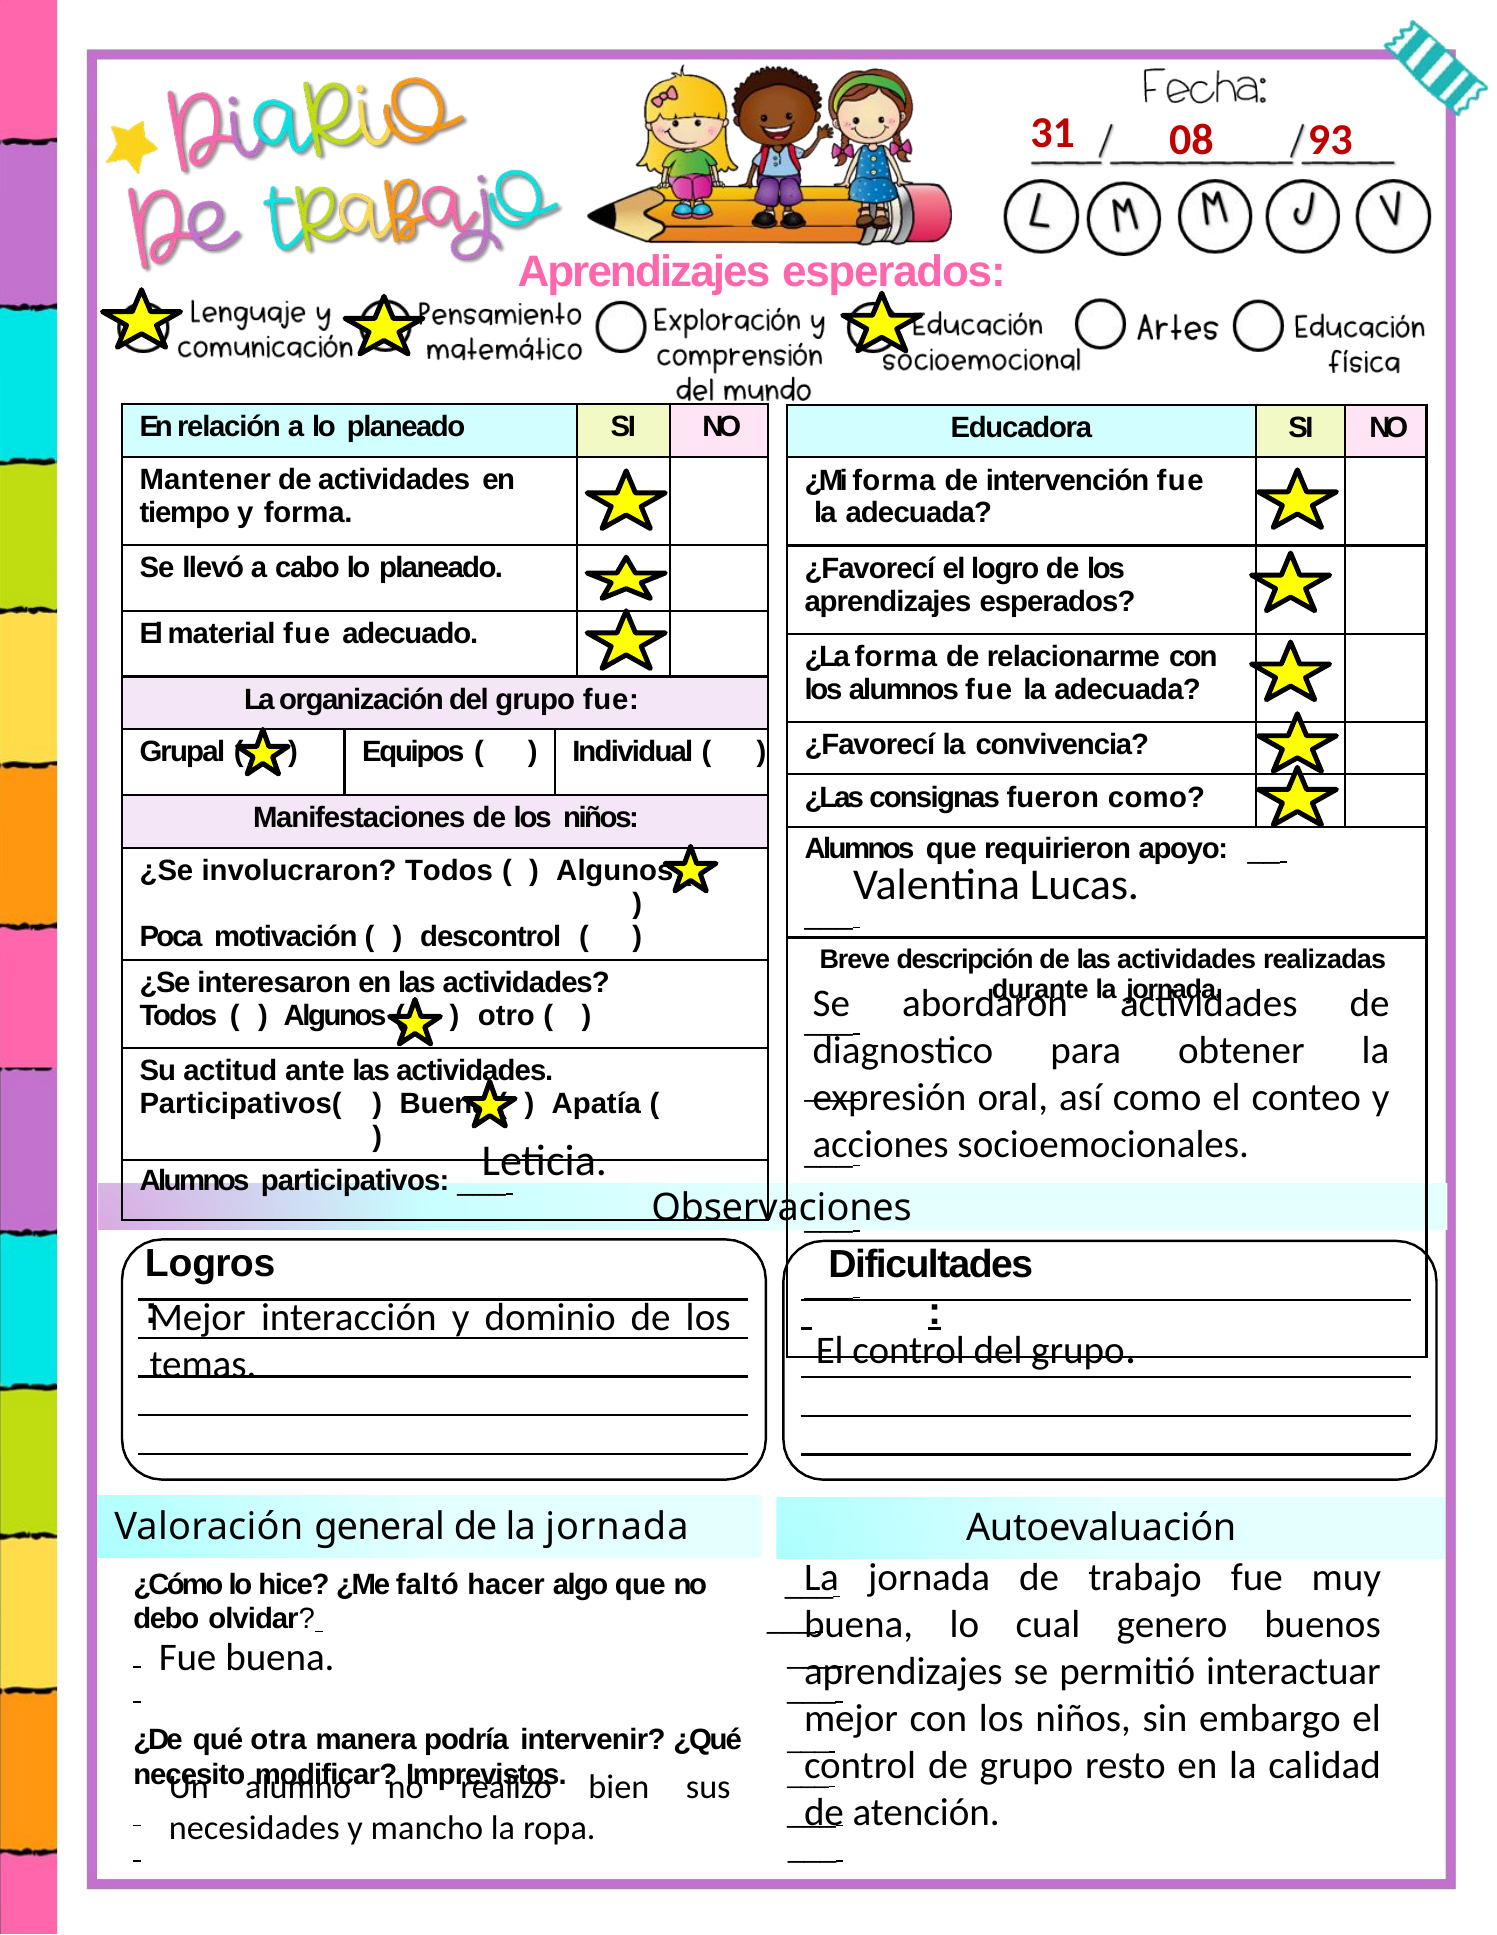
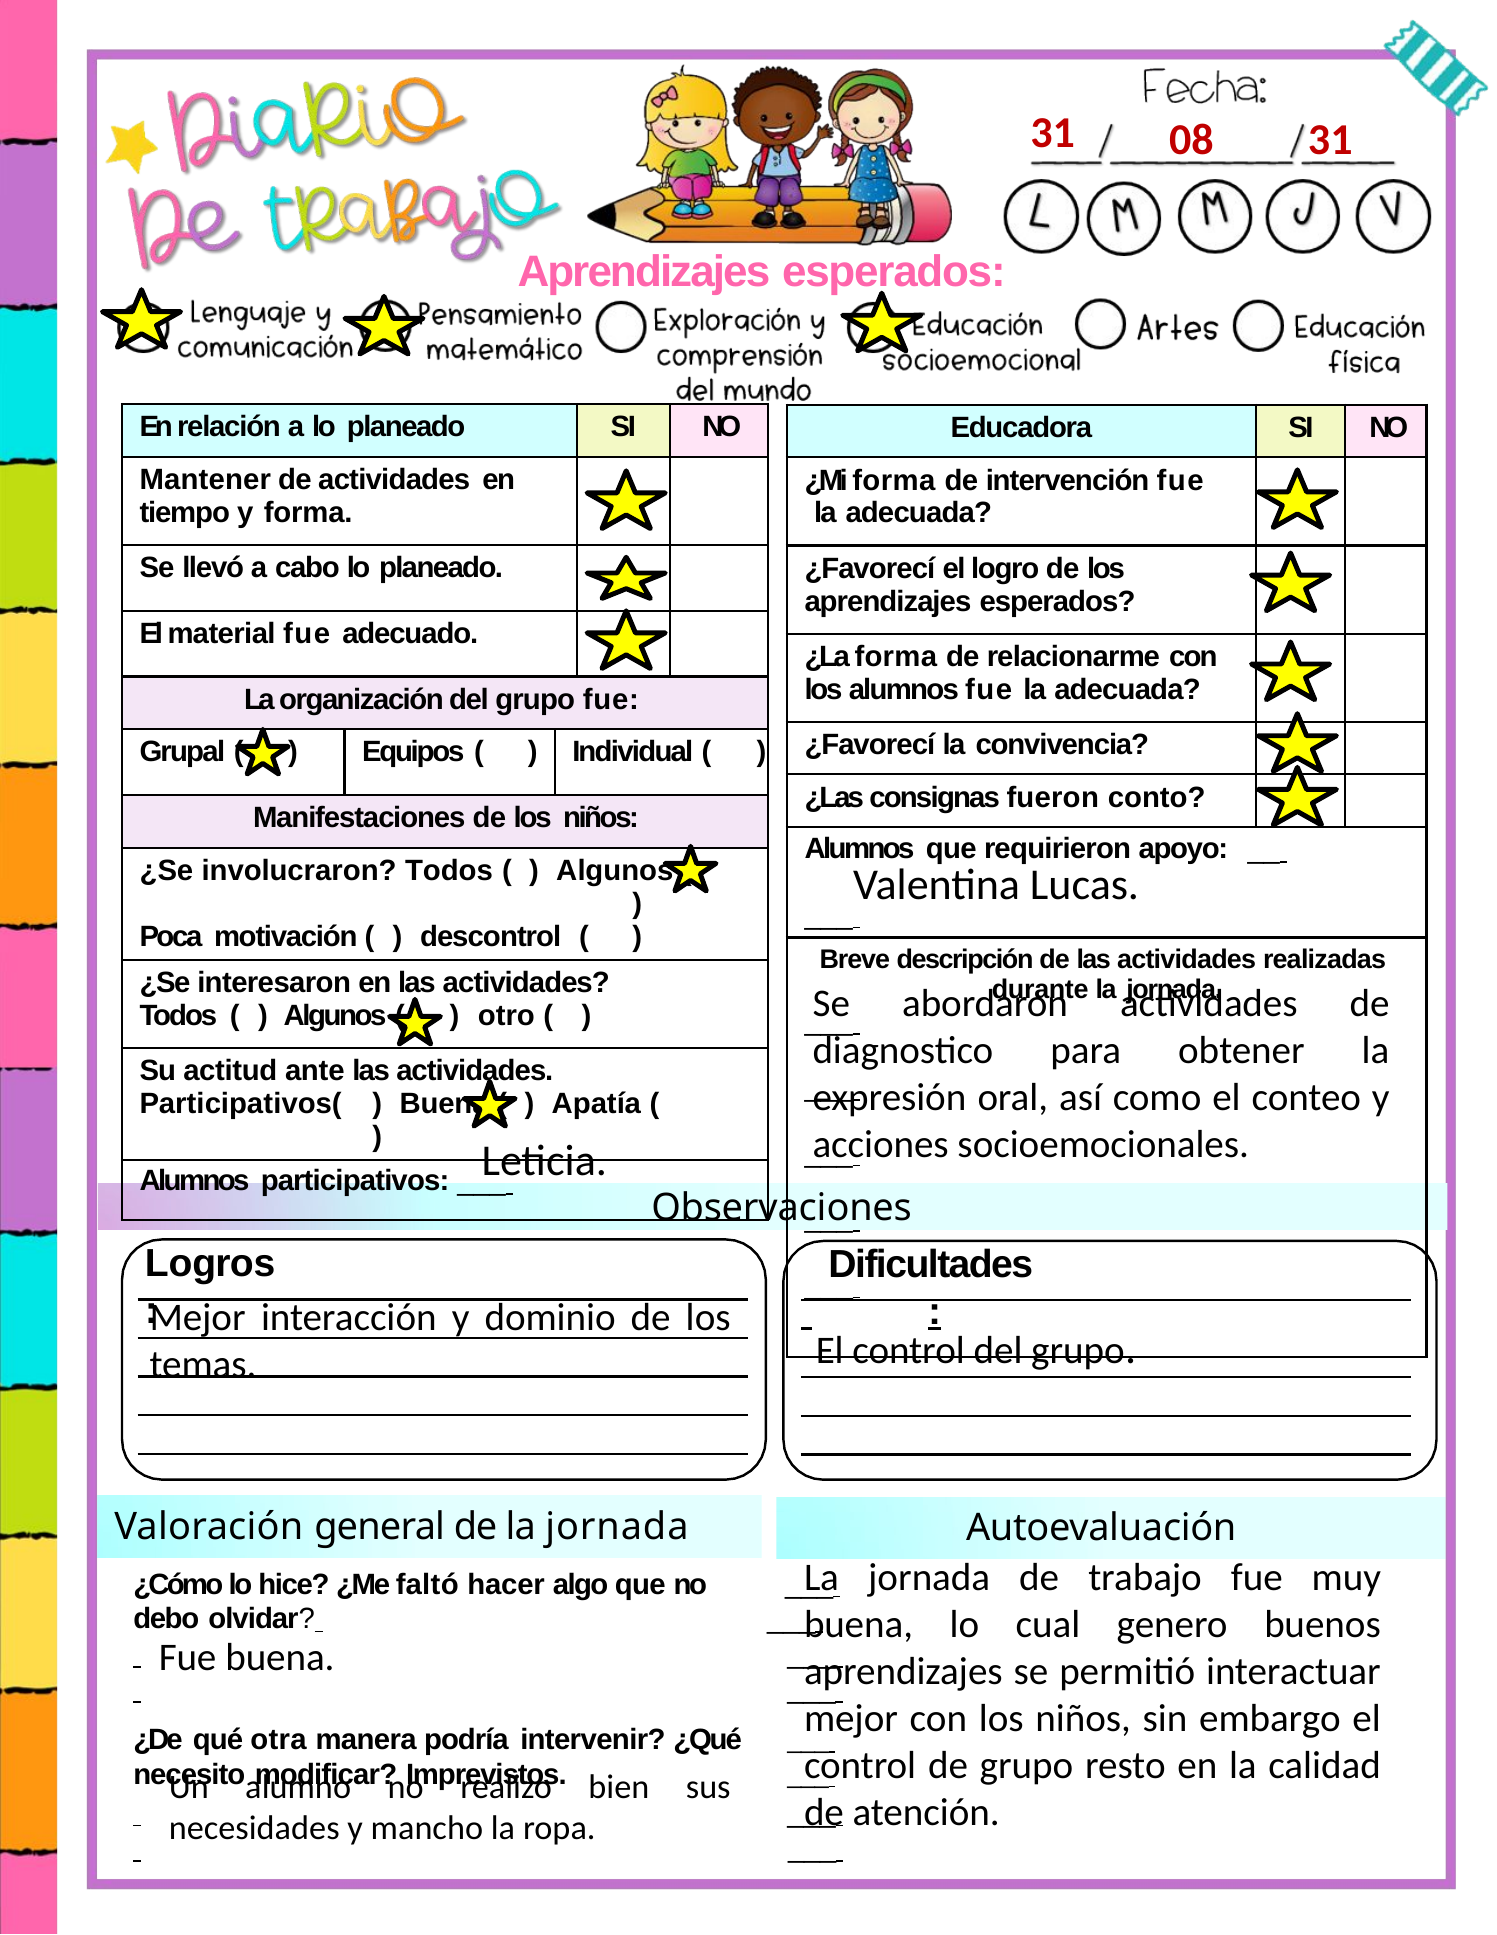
08 93: 93 -> 31
fueron como: como -> conto
